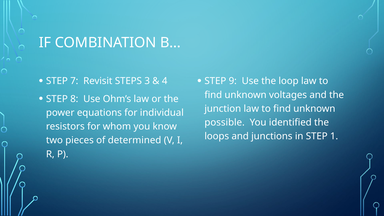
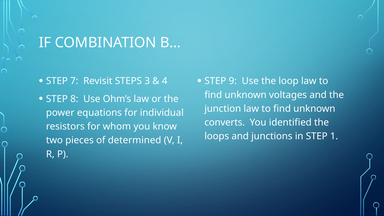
possible: possible -> converts
